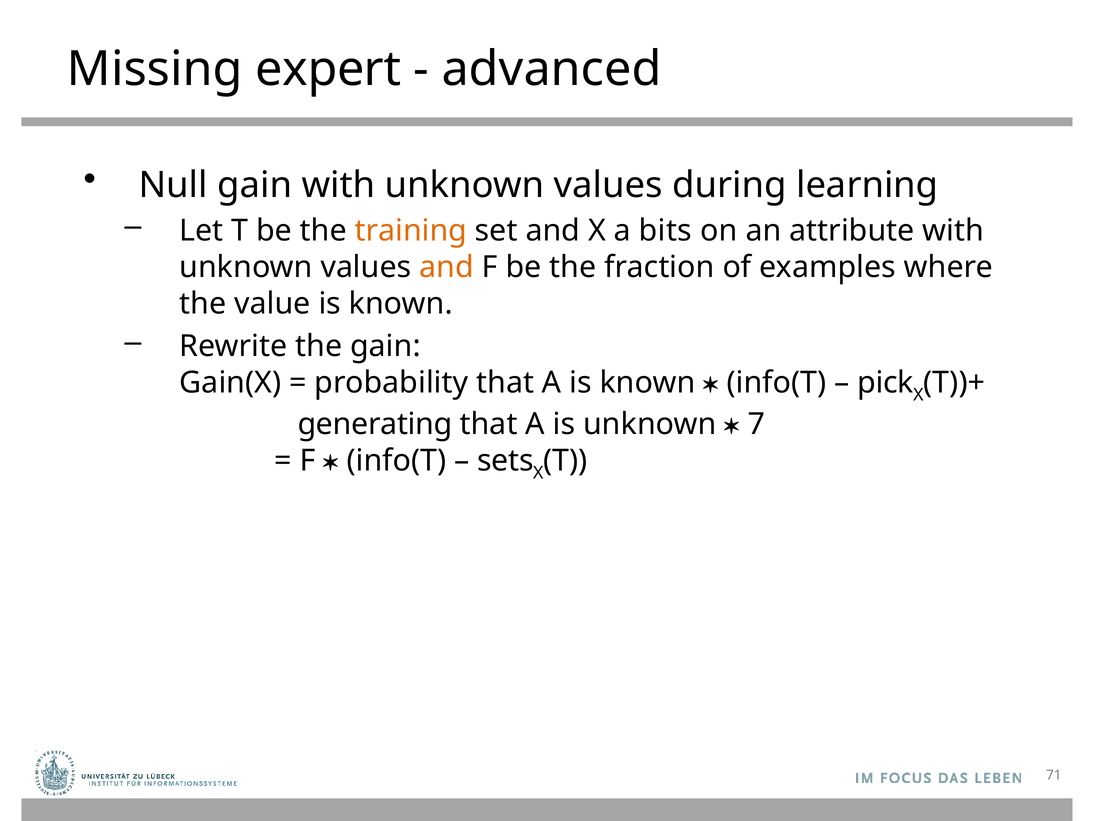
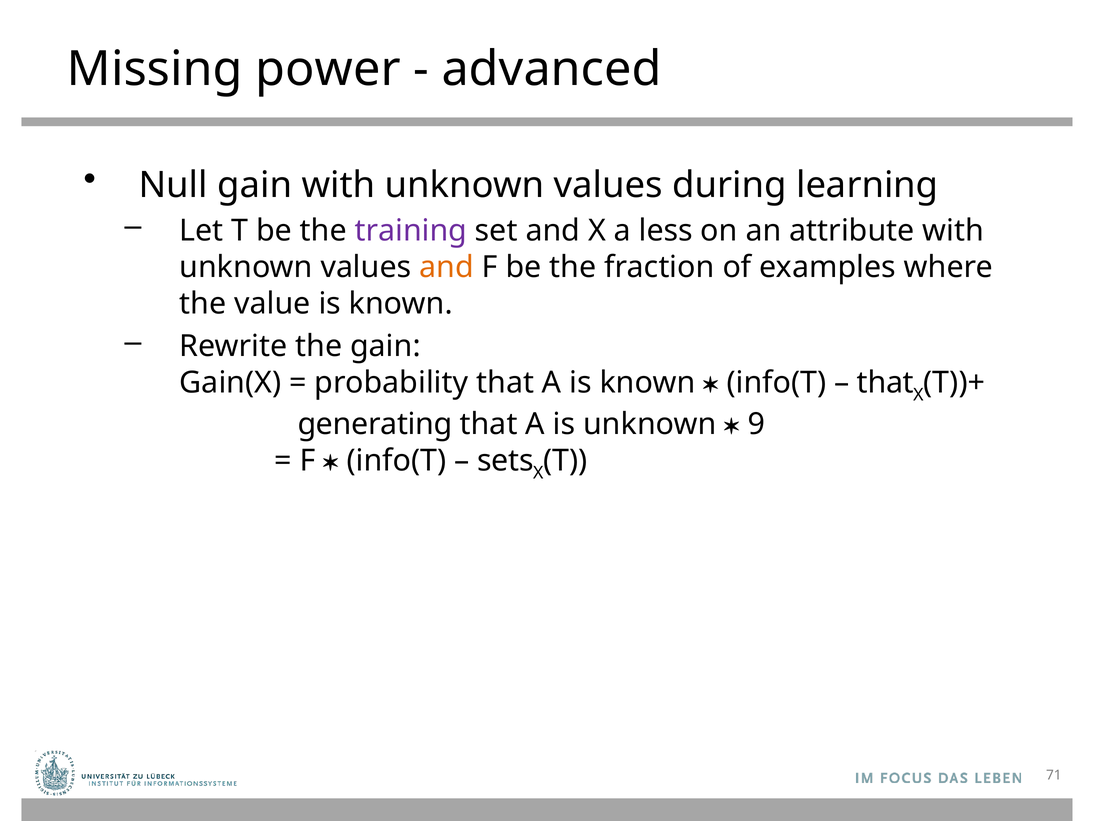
expert: expert -> power
training colour: orange -> purple
bits: bits -> less
pick at (885, 383): pick -> that
7: 7 -> 9
